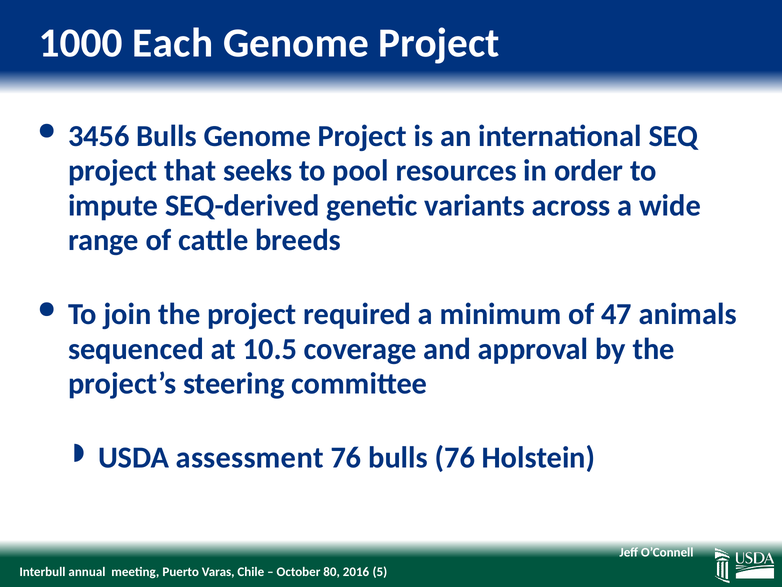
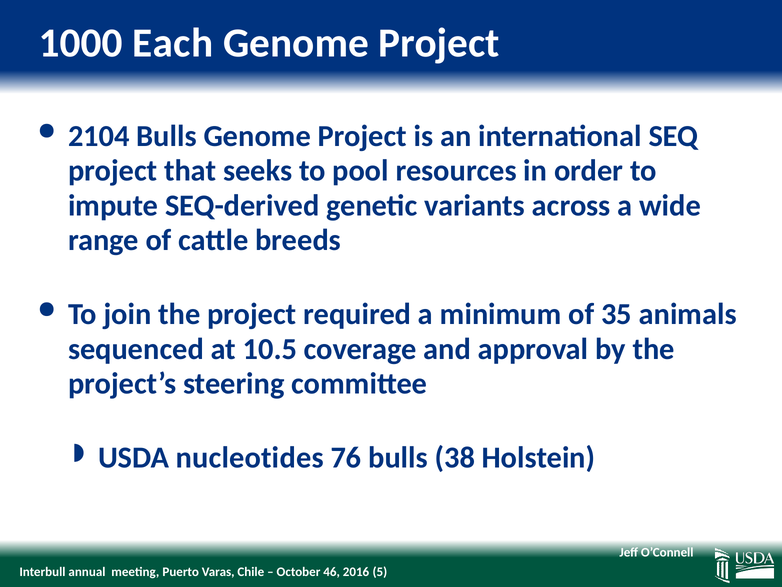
3456: 3456 -> 2104
47: 47 -> 35
assessment: assessment -> nucleotides
bulls 76: 76 -> 38
80: 80 -> 46
